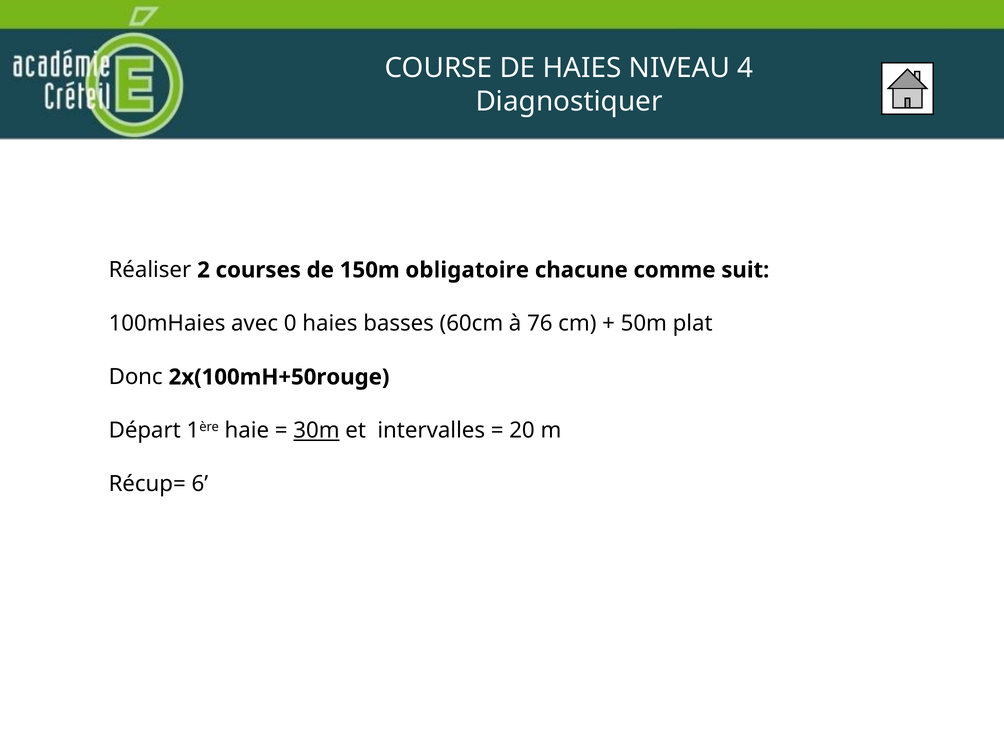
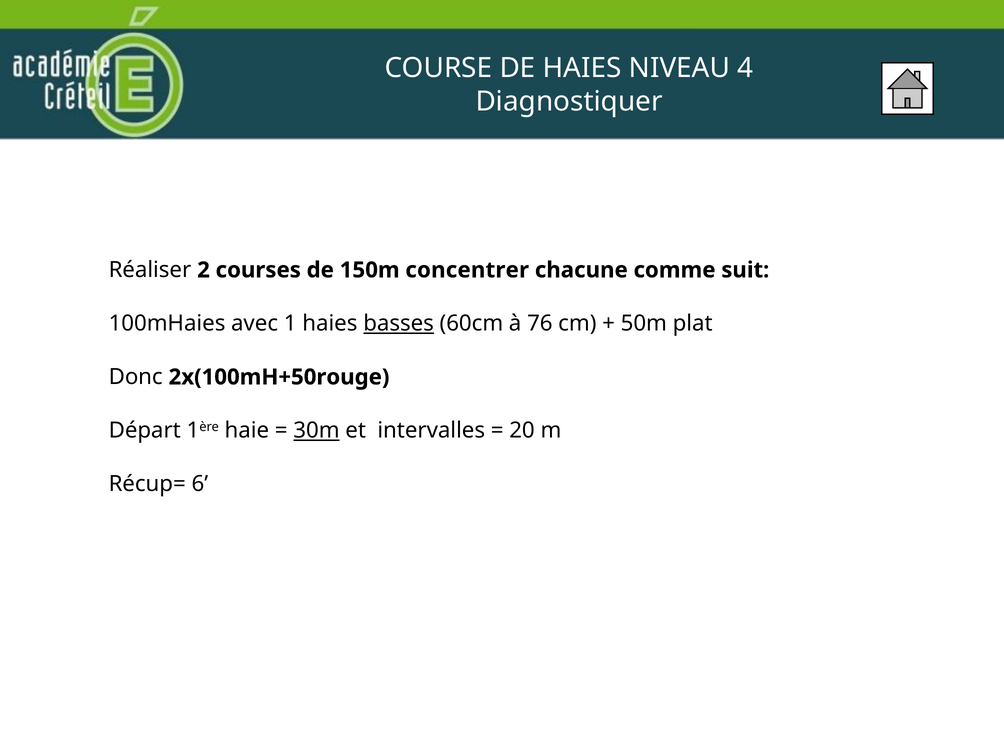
obligatoire: obligatoire -> concentrer
0: 0 -> 1
basses underline: none -> present
